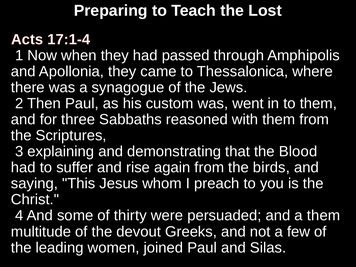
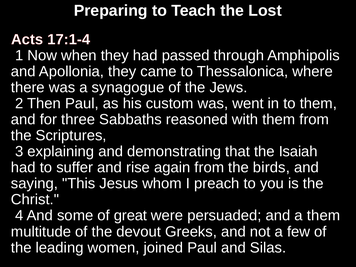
Blood: Blood -> Isaiah
thirty: thirty -> great
